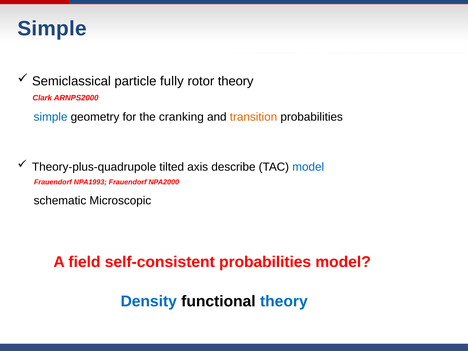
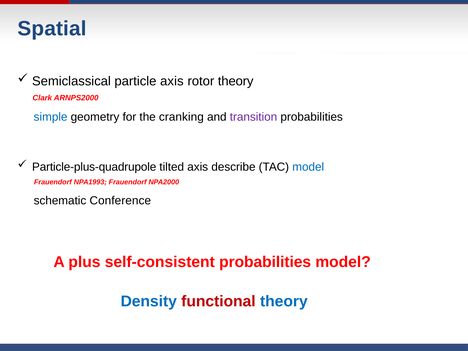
Simple at (52, 29): Simple -> Spatial
particle fully: fully -> axis
transition colour: orange -> purple
Theory-plus-quadrupole: Theory-plus-quadrupole -> Particle-plus-quadrupole
Microscopic: Microscopic -> Conference
field: field -> plus
functional colour: black -> red
